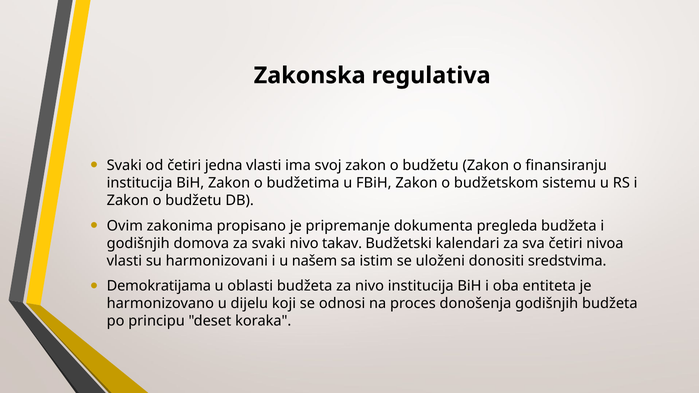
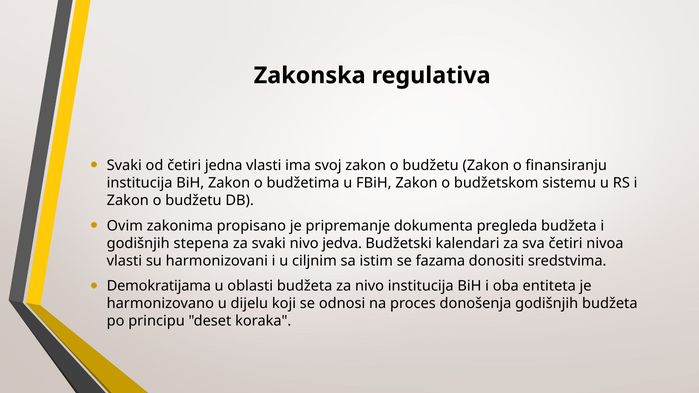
domova: domova -> stepena
takav: takav -> jedva
našem: našem -> ciljnim
uloženi: uloženi -> fazama
